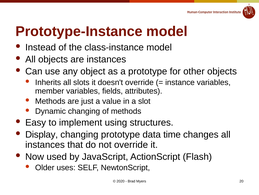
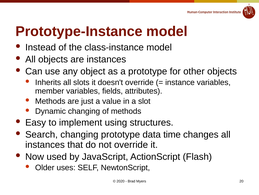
Display: Display -> Search
